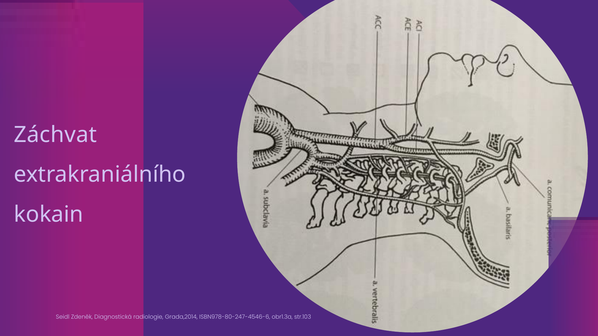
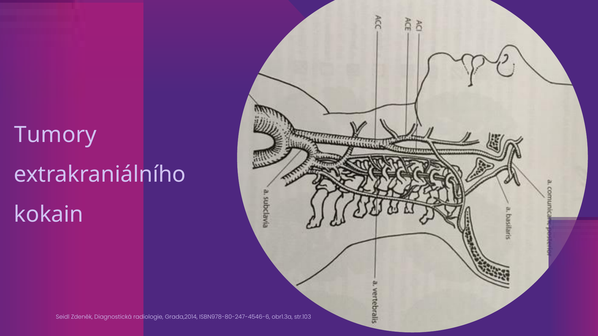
Záchvat: Záchvat -> Tumory
